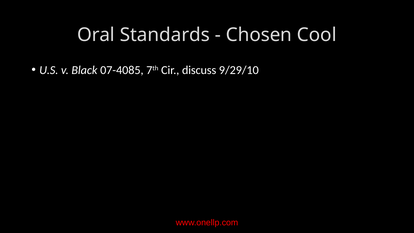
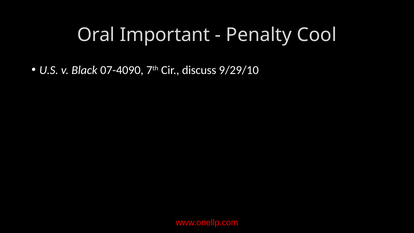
Standards: Standards -> Important
Chosen: Chosen -> Penalty
07-4085: 07-4085 -> 07-4090
